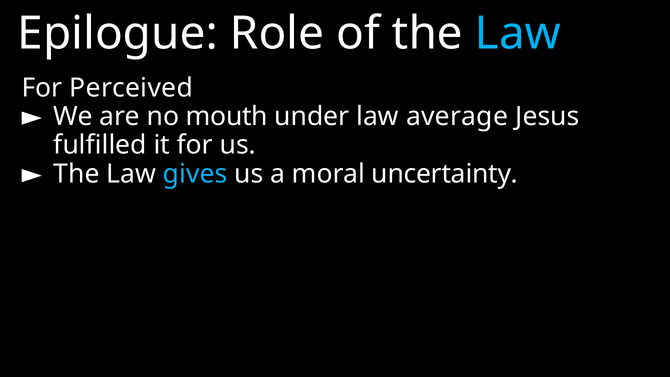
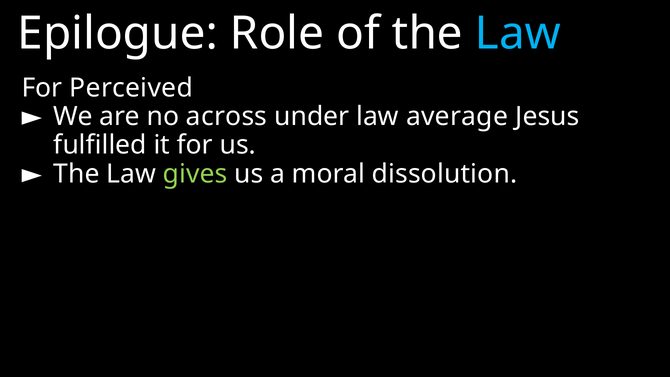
mouth: mouth -> across
gives colour: light blue -> light green
uncertainty: uncertainty -> dissolution
